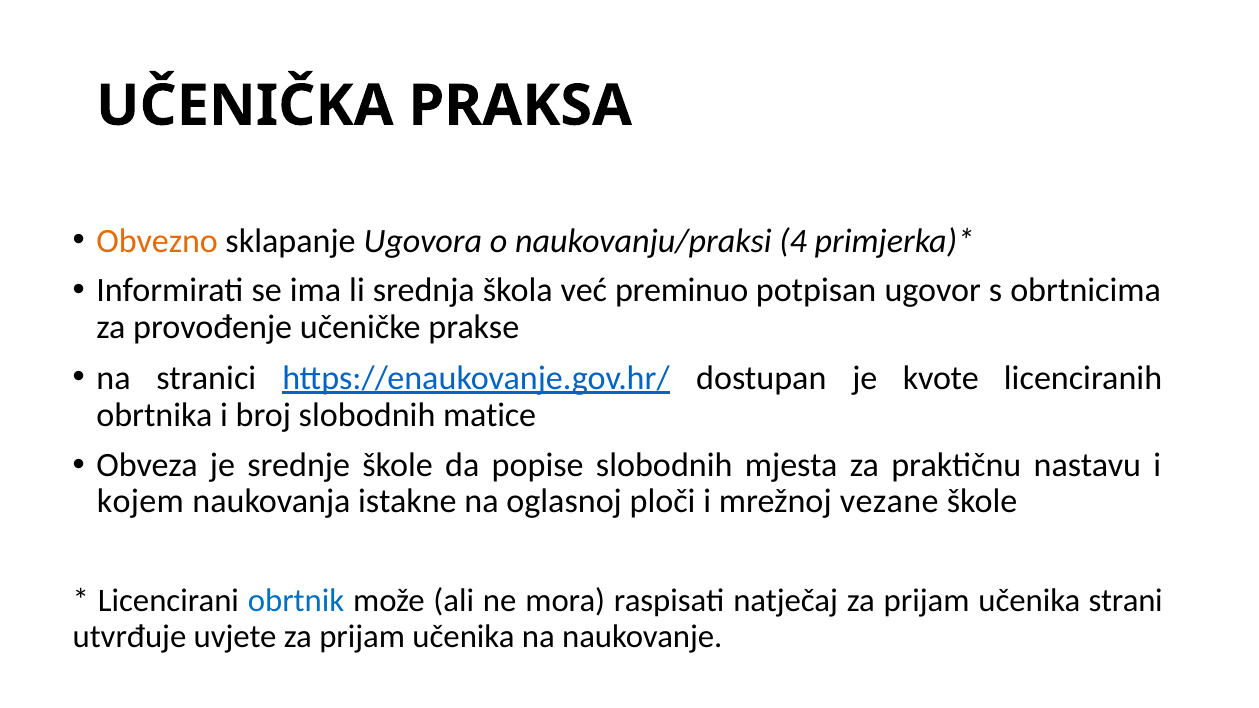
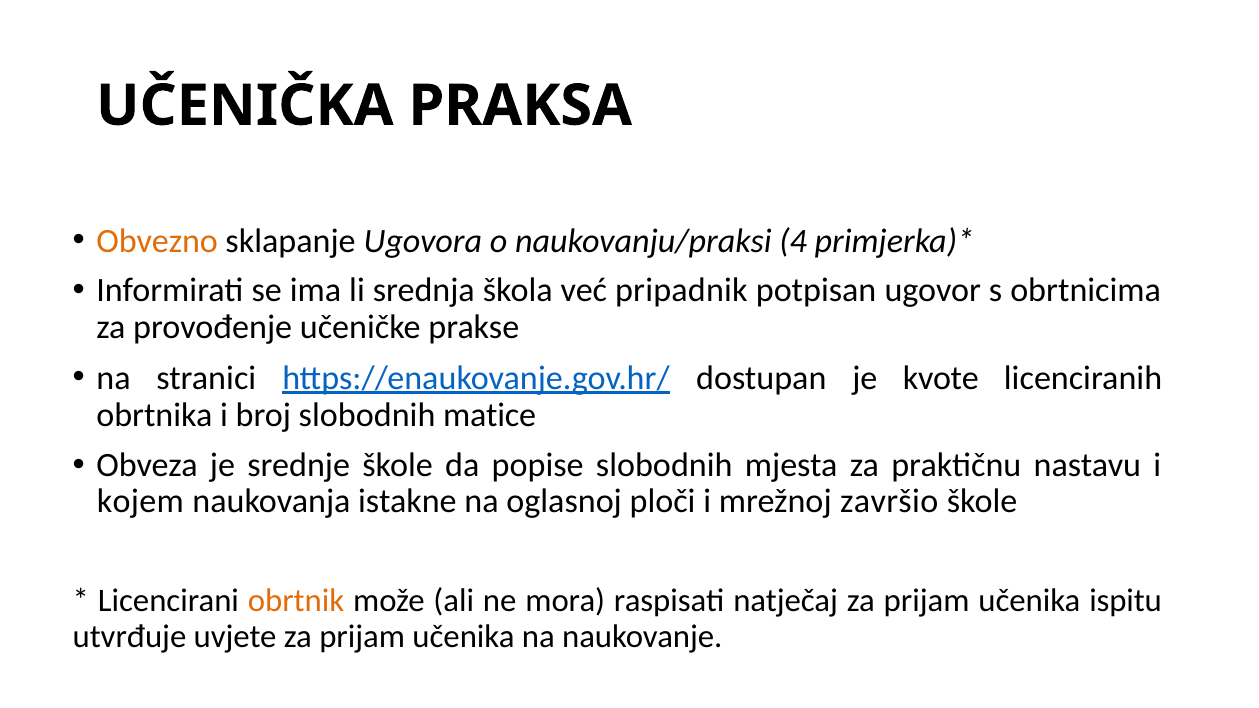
preminuo: preminuo -> pripadnik
vezane: vezane -> završio
obrtnik colour: blue -> orange
strani: strani -> ispitu
